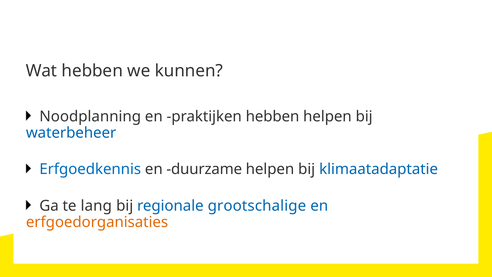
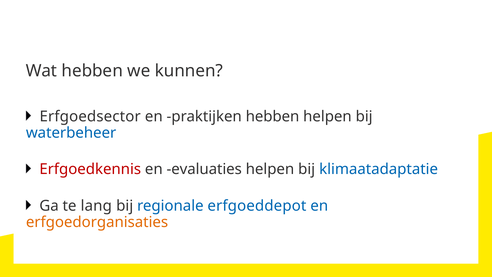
Noodplanning: Noodplanning -> Erfgoedsector
Erfgoedkennis colour: blue -> red
duurzame: duurzame -> evaluaties
grootschalige: grootschalige -> erfgoeddepot
